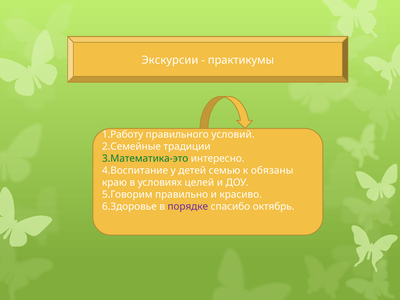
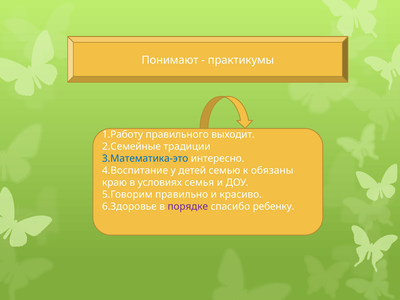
Экскурсии: Экскурсии -> Понимают
условий: условий -> выходит
3.Математика-это colour: green -> blue
целей: целей -> семья
октябрь: октябрь -> ребенку
